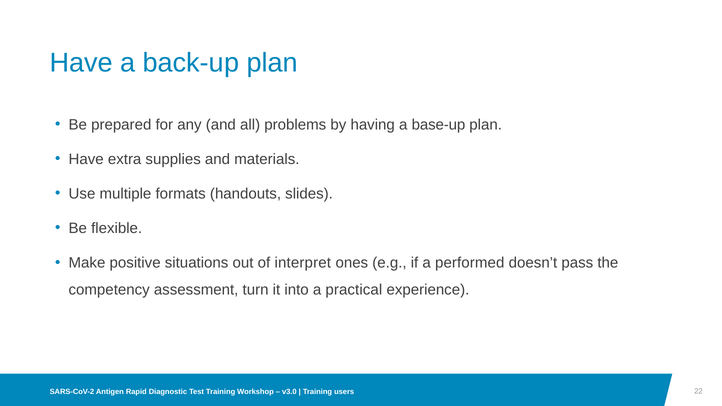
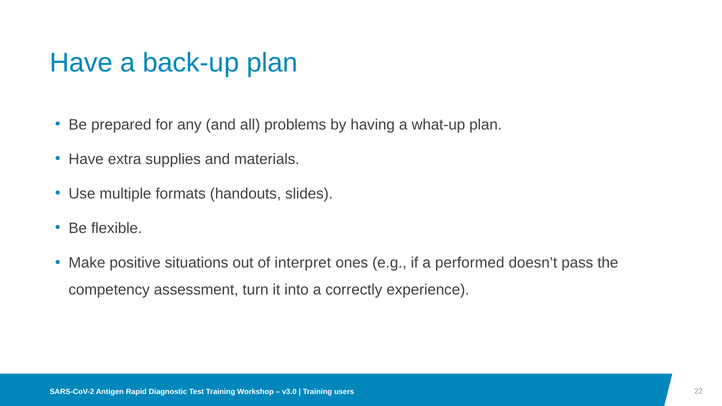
base-up: base-up -> what-up
practical: practical -> correctly
